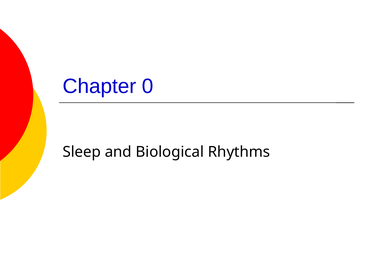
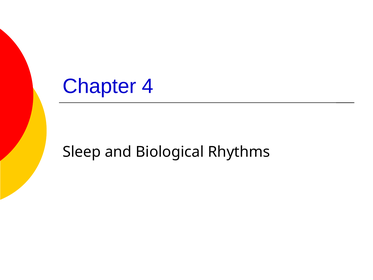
0: 0 -> 4
